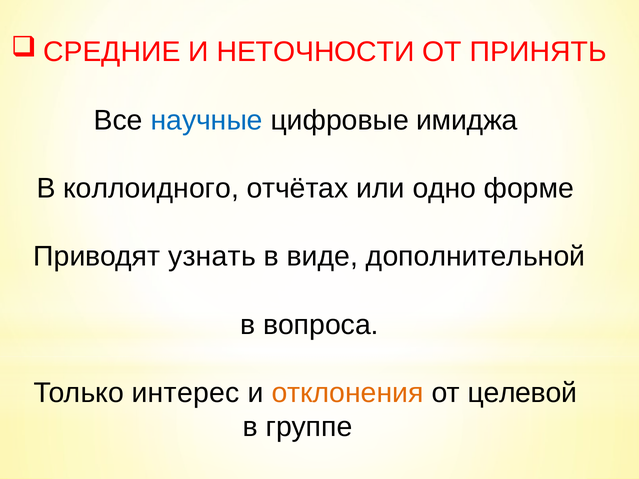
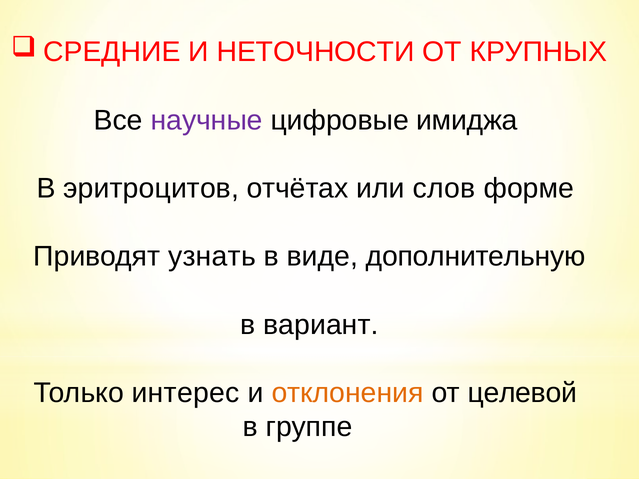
ПРИНЯТЬ: ПРИНЯТЬ -> КРУПНЫХ
научные colour: blue -> purple
коллоидного: коллоидного -> эритроцитов
одно: одно -> слов
дополнительной: дополнительной -> дополнительную
вопроса: вопроса -> вариант
